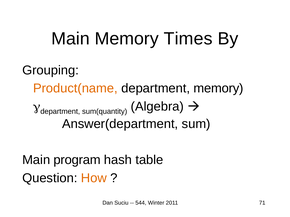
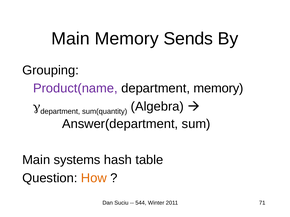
Times: Times -> Sends
Product(name colour: orange -> purple
program: program -> systems
